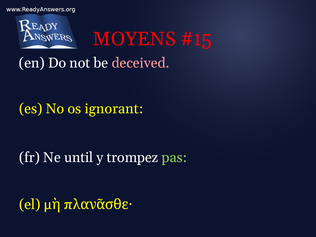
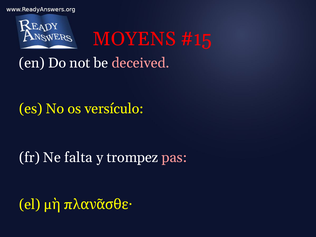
ignorant: ignorant -> versículo
until: until -> falta
pas colour: light green -> pink
